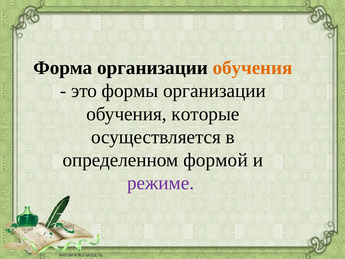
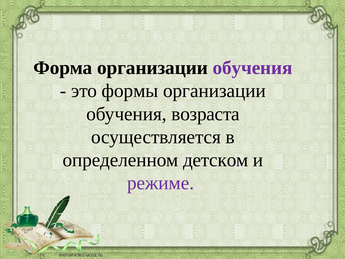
обучения at (253, 68) colour: orange -> purple
которые: которые -> возраста
формой: формой -> детском
